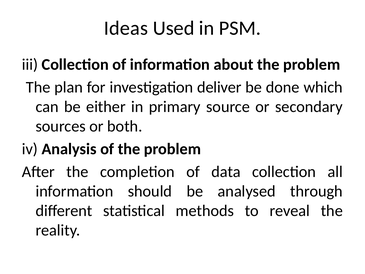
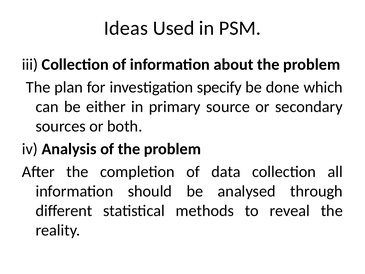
deliver: deliver -> specify
